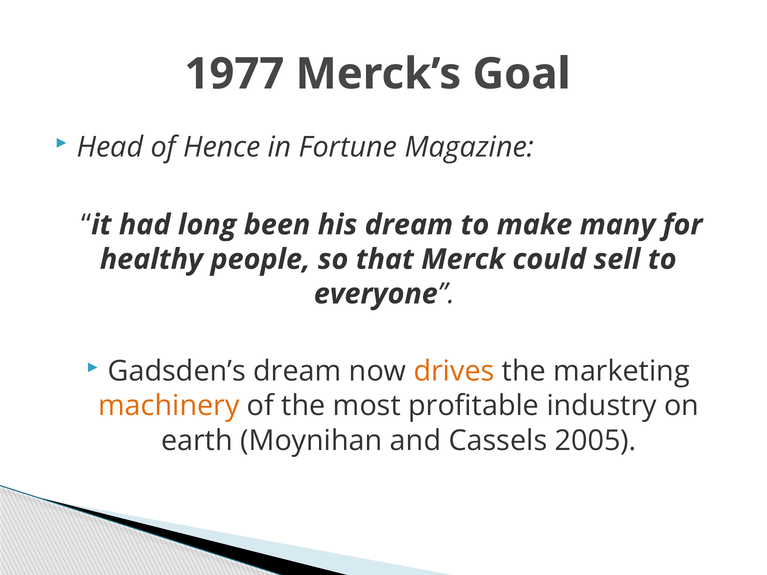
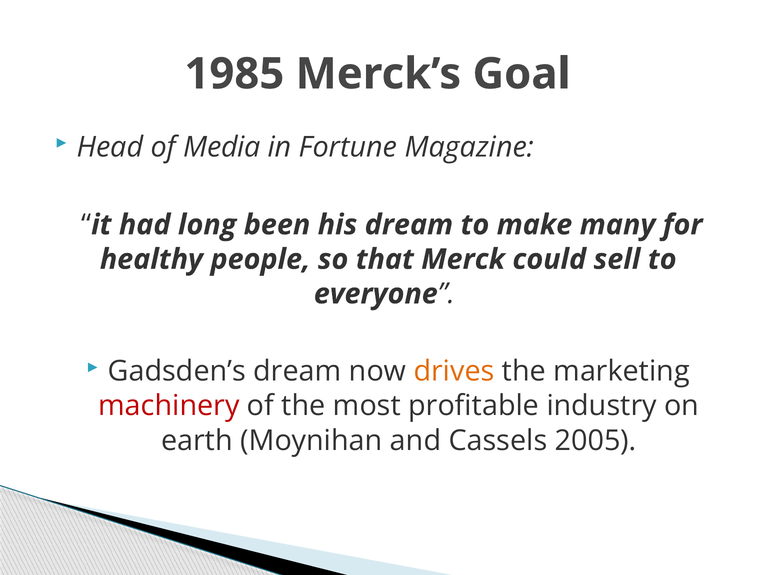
1977: 1977 -> 1985
Hence: Hence -> Media
machinery colour: orange -> red
